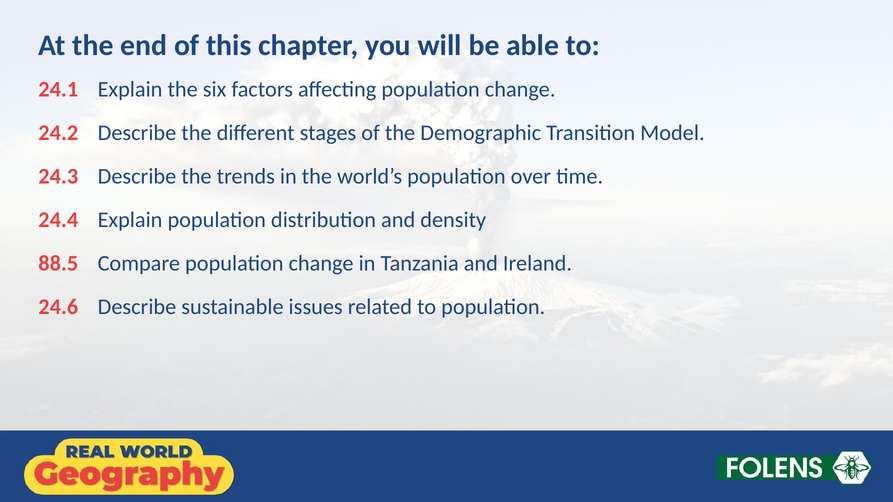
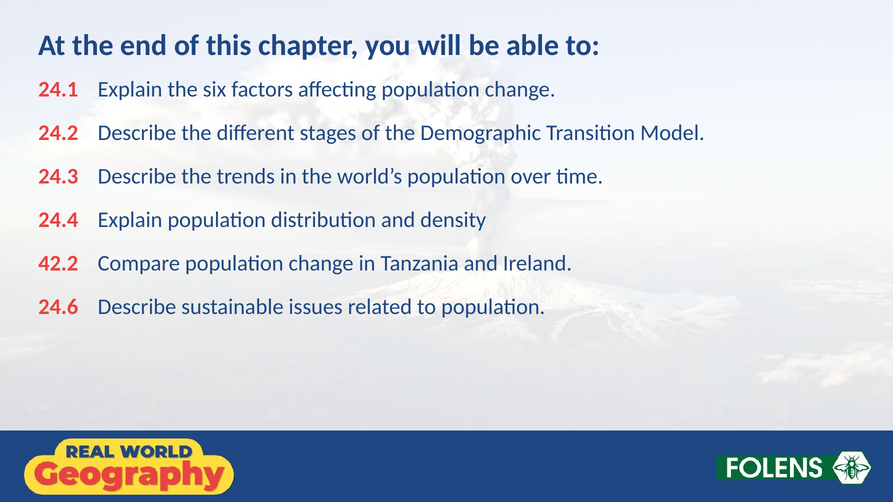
88.5: 88.5 -> 42.2
